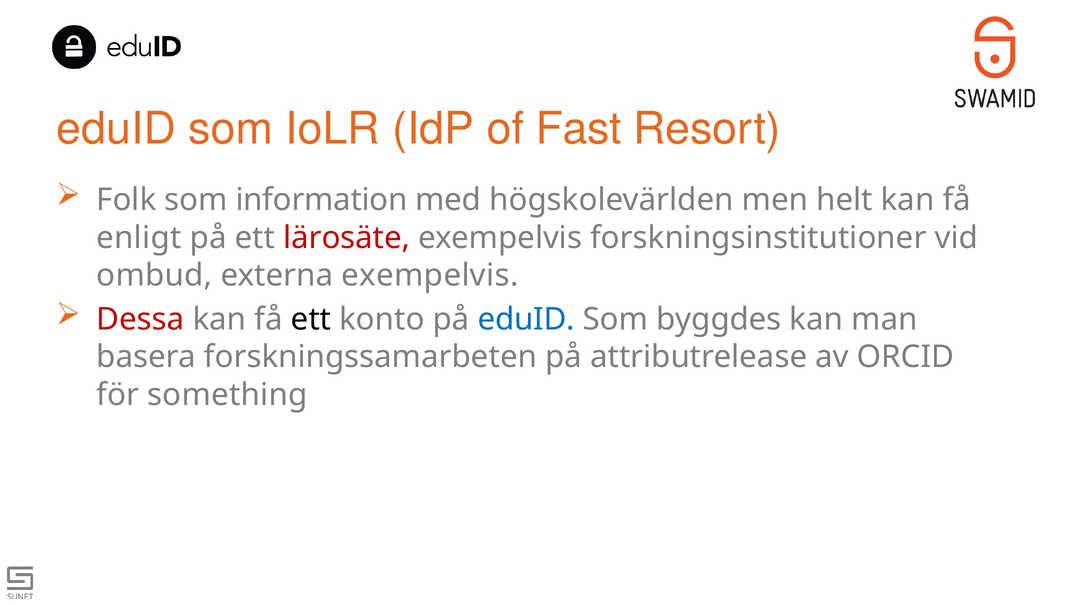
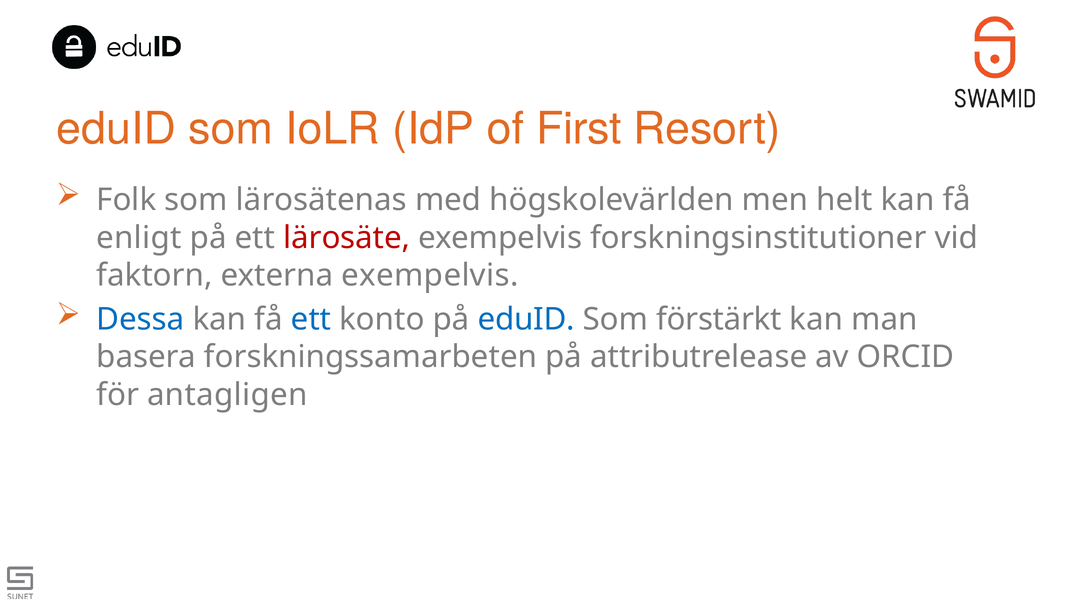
Fast: Fast -> First
information: information -> lärosätenas
ombud: ombud -> faktorn
Dessa colour: red -> blue
ett at (311, 320) colour: black -> blue
byggdes: byggdes -> förstärkt
something: something -> antagligen
